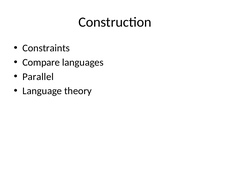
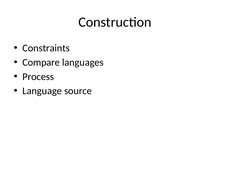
Parallel: Parallel -> Process
theory: theory -> source
